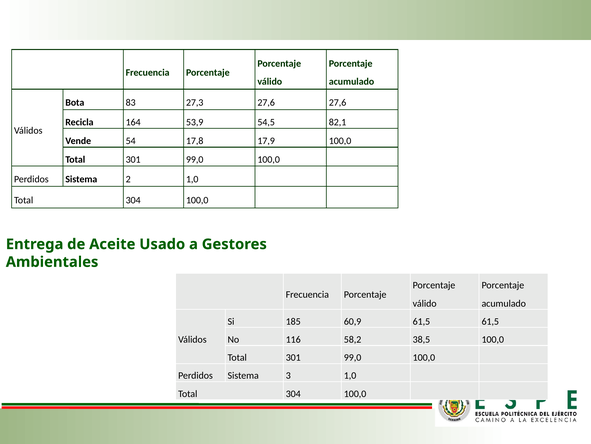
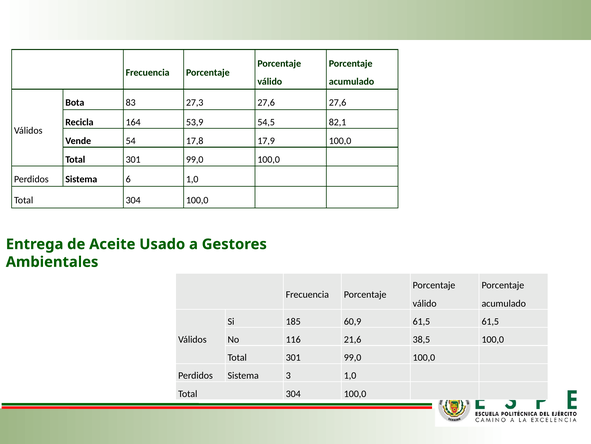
2: 2 -> 6
58,2: 58,2 -> 21,6
